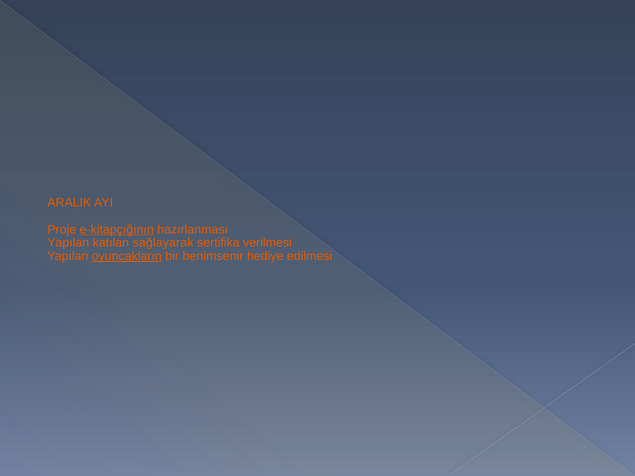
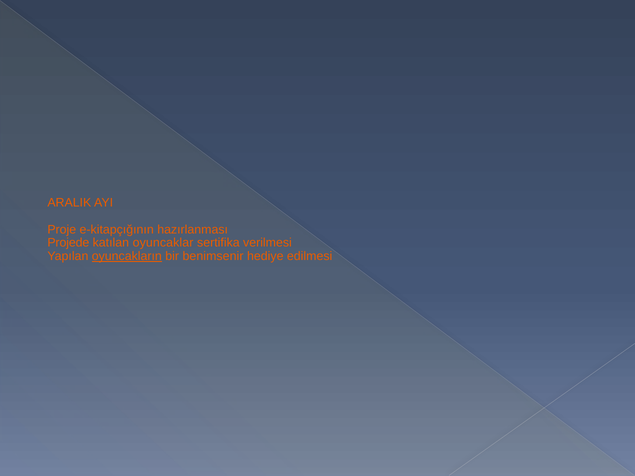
e-kitapçığının underline: present -> none
Yapılan at (68, 243): Yapılan -> Projede
sağlayarak: sağlayarak -> oyuncaklar
